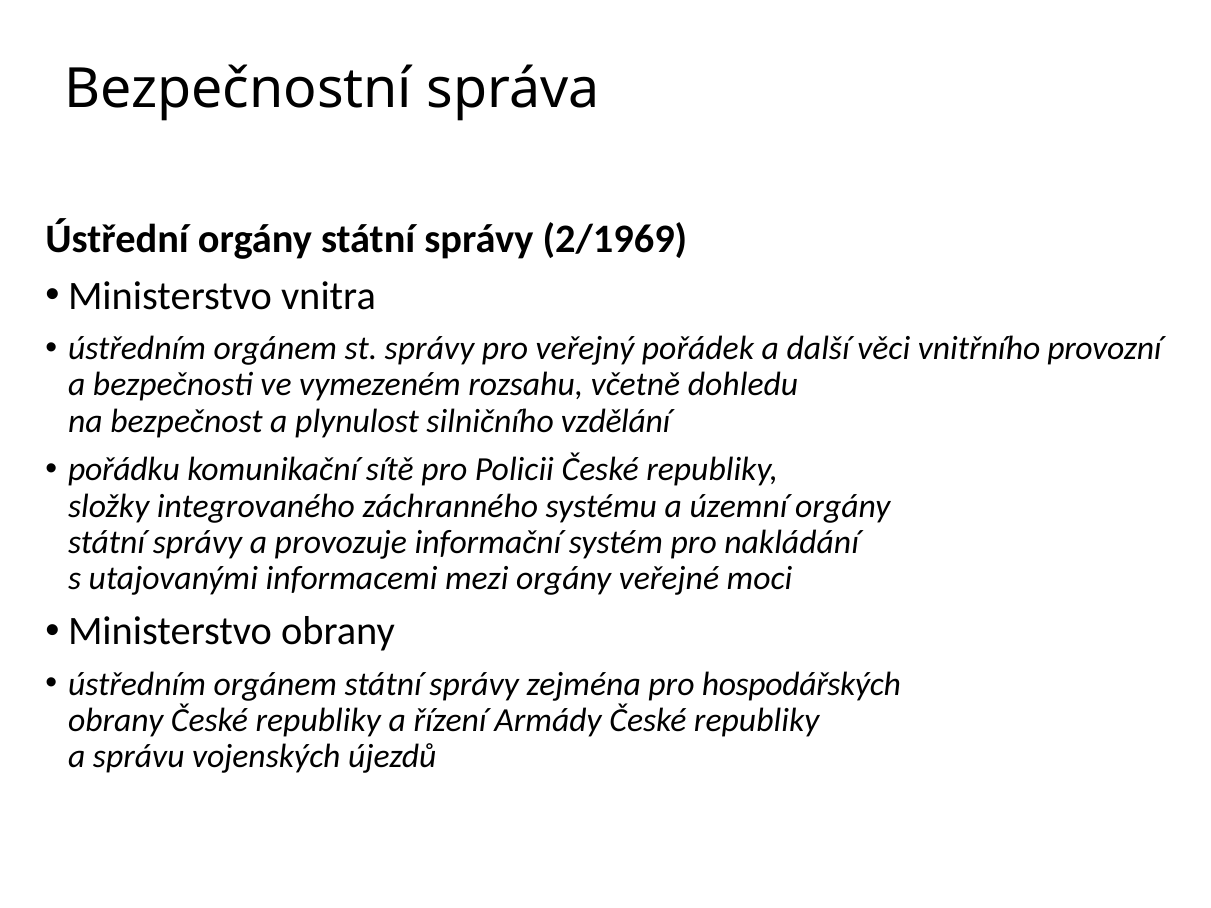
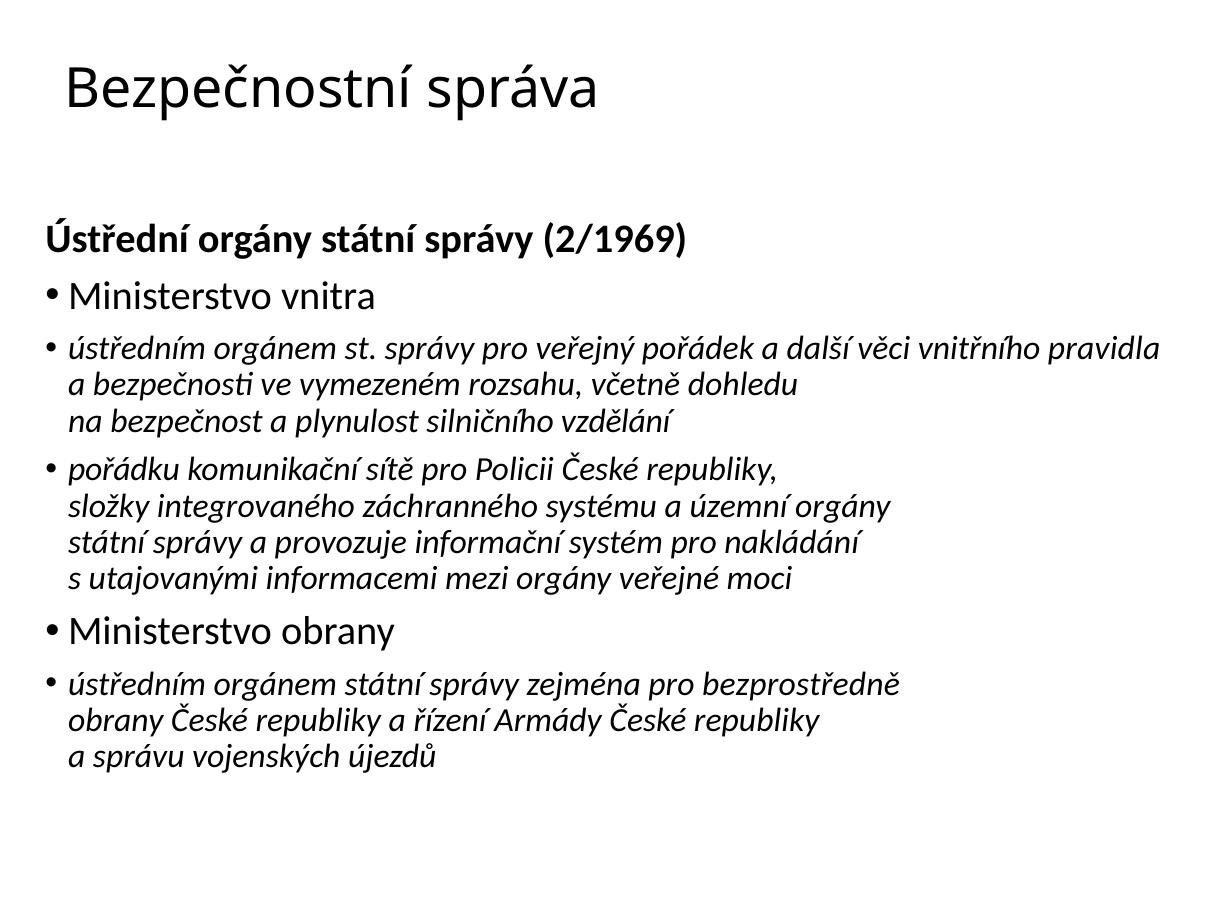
provozní: provozní -> pravidla
hospodářských: hospodářských -> bezprostředně
